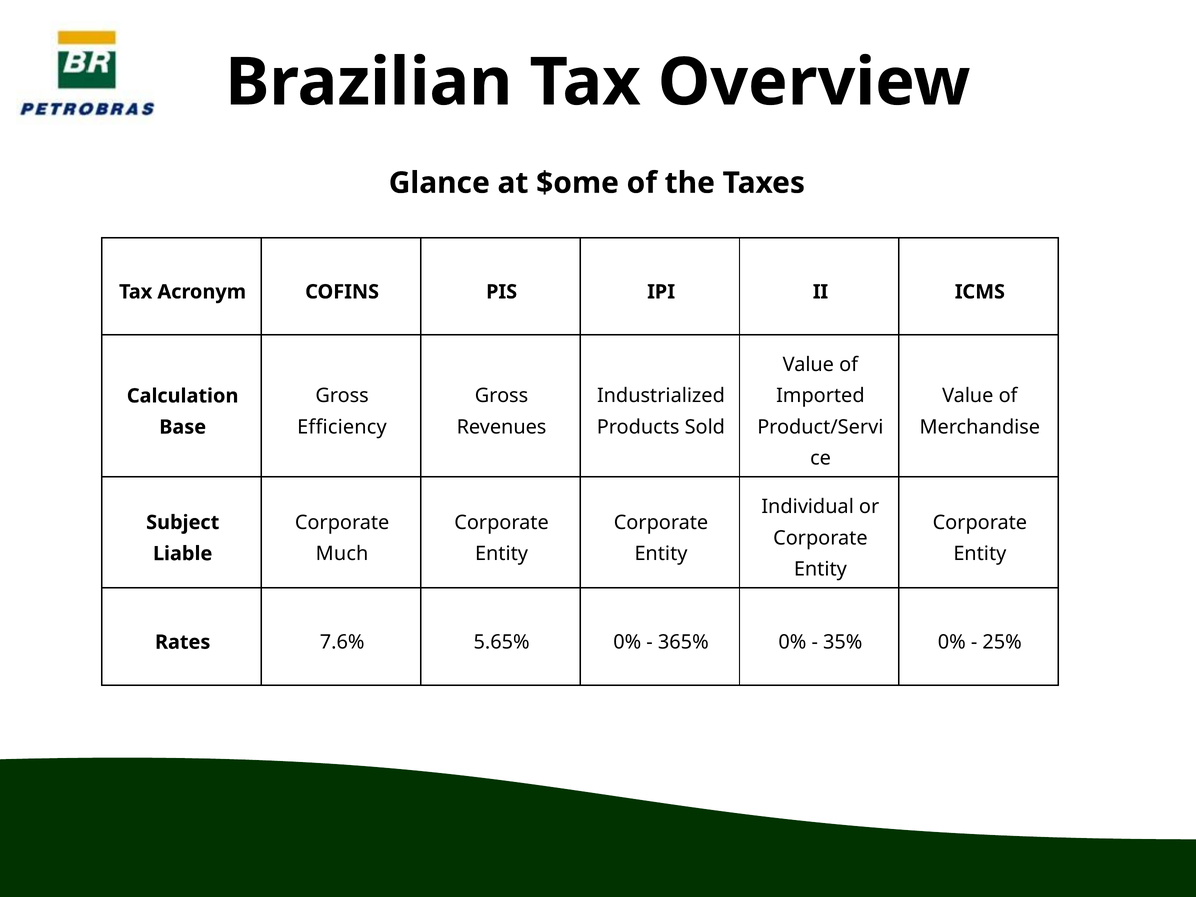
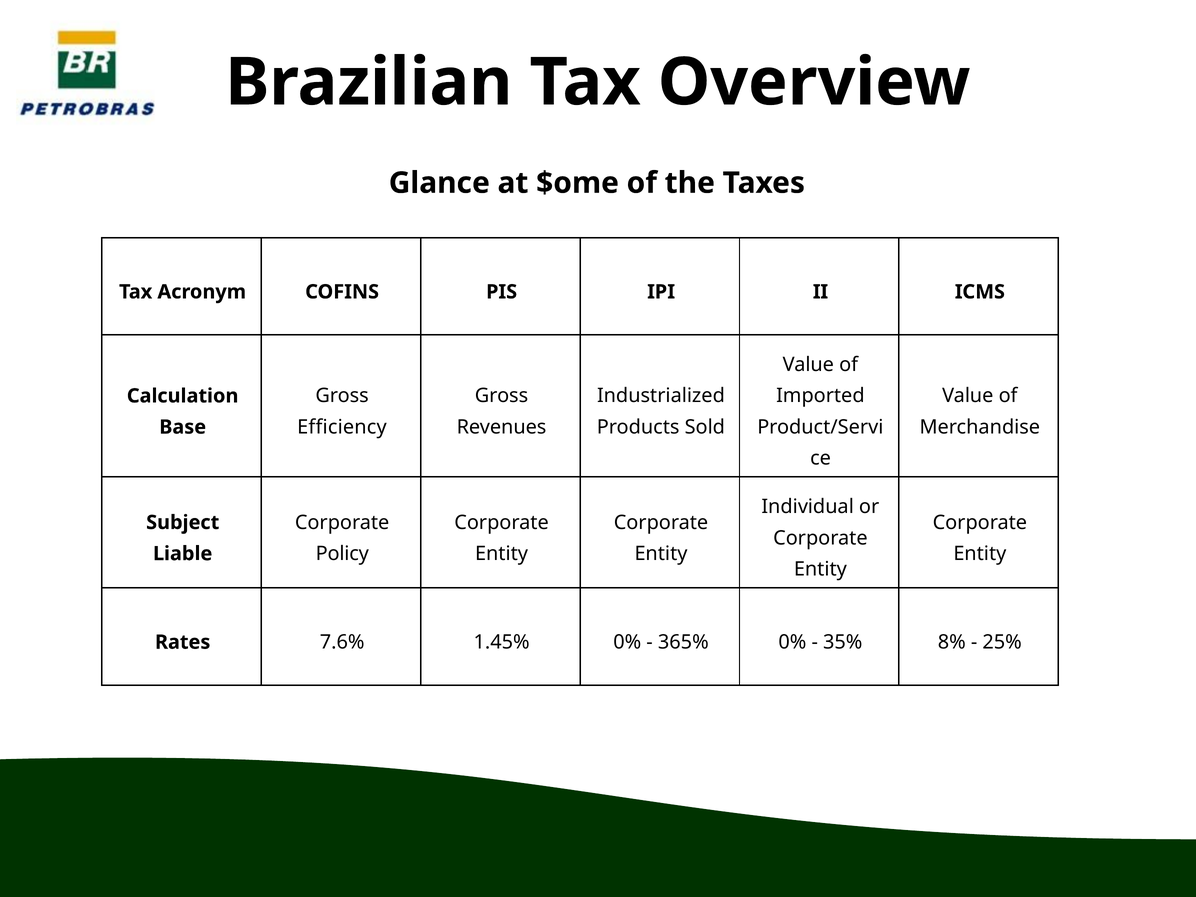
Much: Much -> Policy
5.65%: 5.65% -> 1.45%
35% 0%: 0% -> 8%
